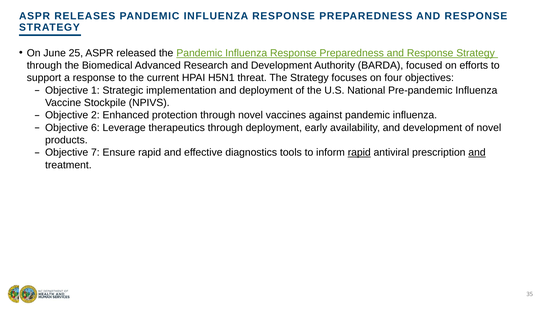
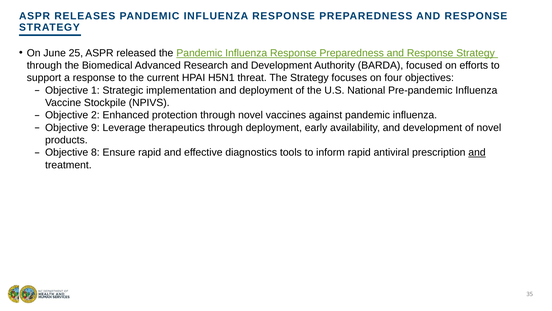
6: 6 -> 9
7: 7 -> 8
rapid at (359, 152) underline: present -> none
